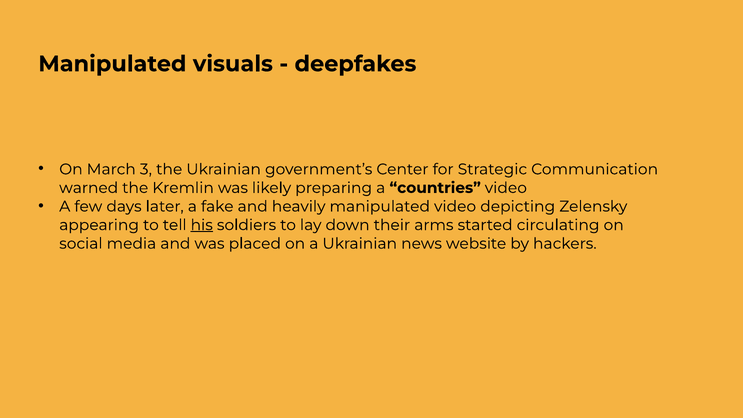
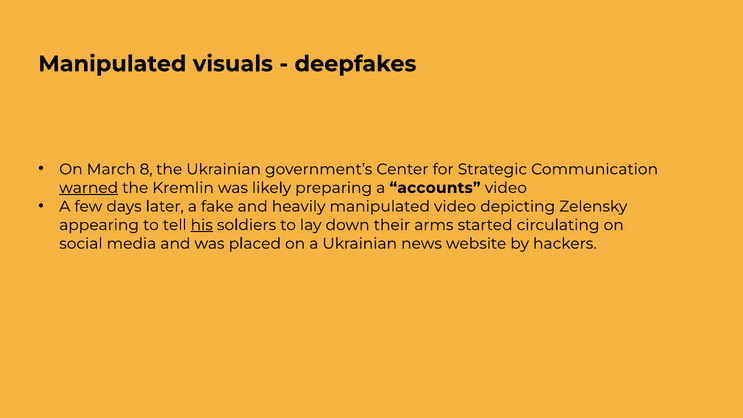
3: 3 -> 8
warned underline: none -> present
countries: countries -> accounts
